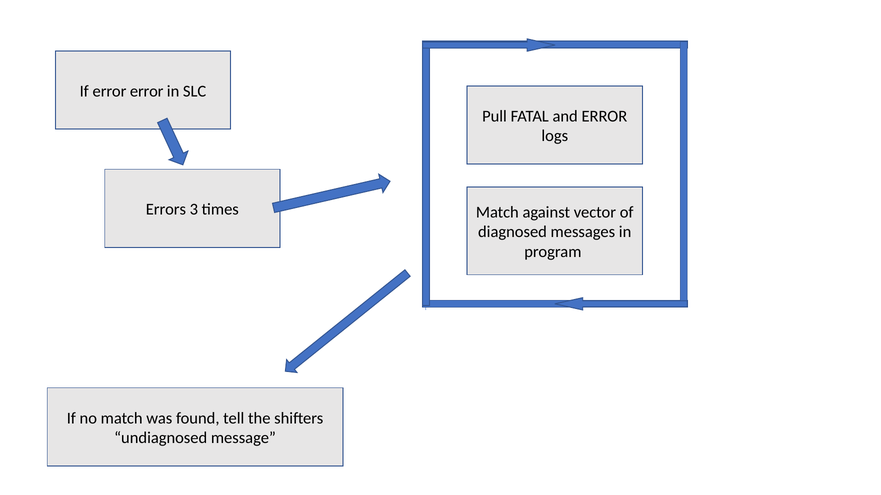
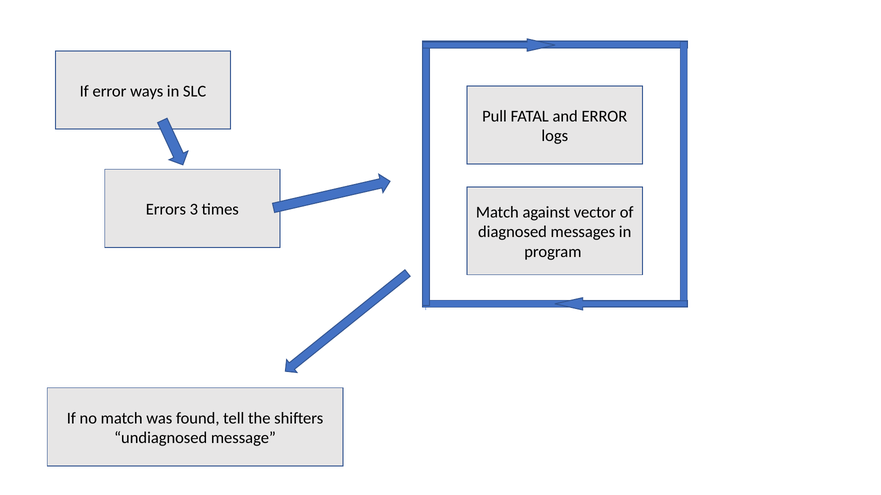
error error: error -> ways
